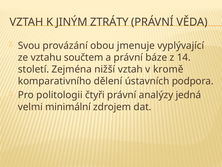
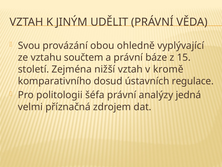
ZTRÁTY: ZTRÁTY -> UDĚLIT
jmenuje: jmenuje -> ohledně
14: 14 -> 15
dělení: dělení -> dosud
podpora: podpora -> regulace
čtyři: čtyři -> šéfa
minimální: minimální -> příznačná
